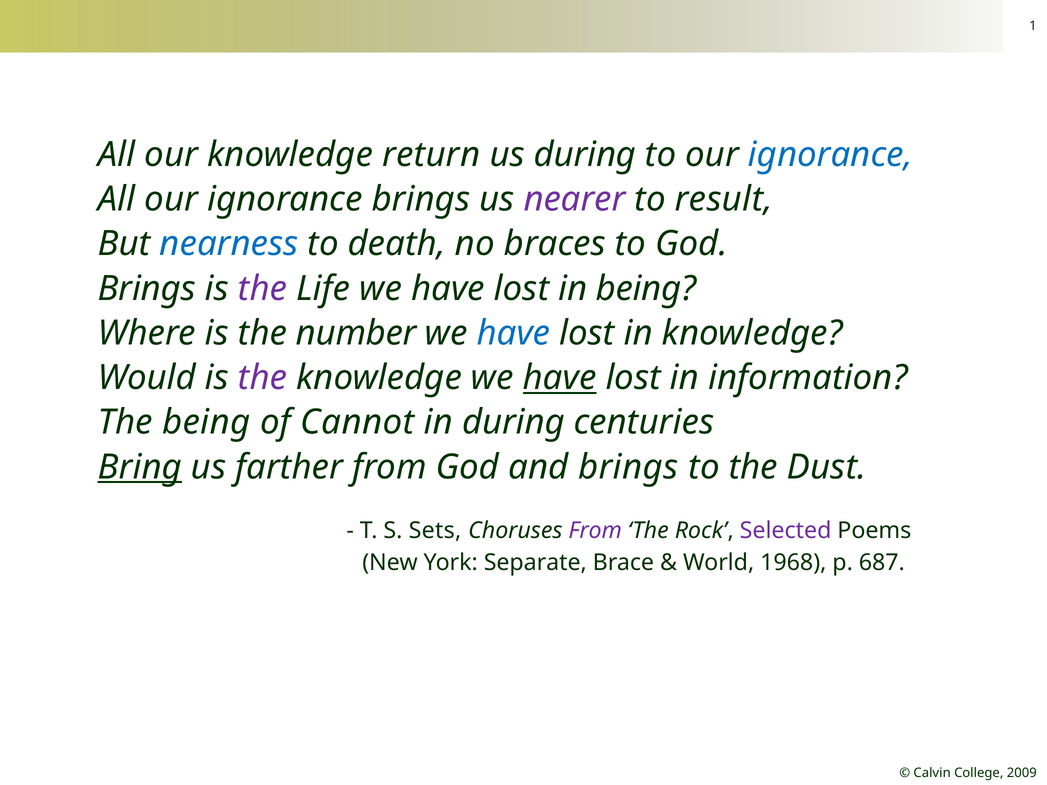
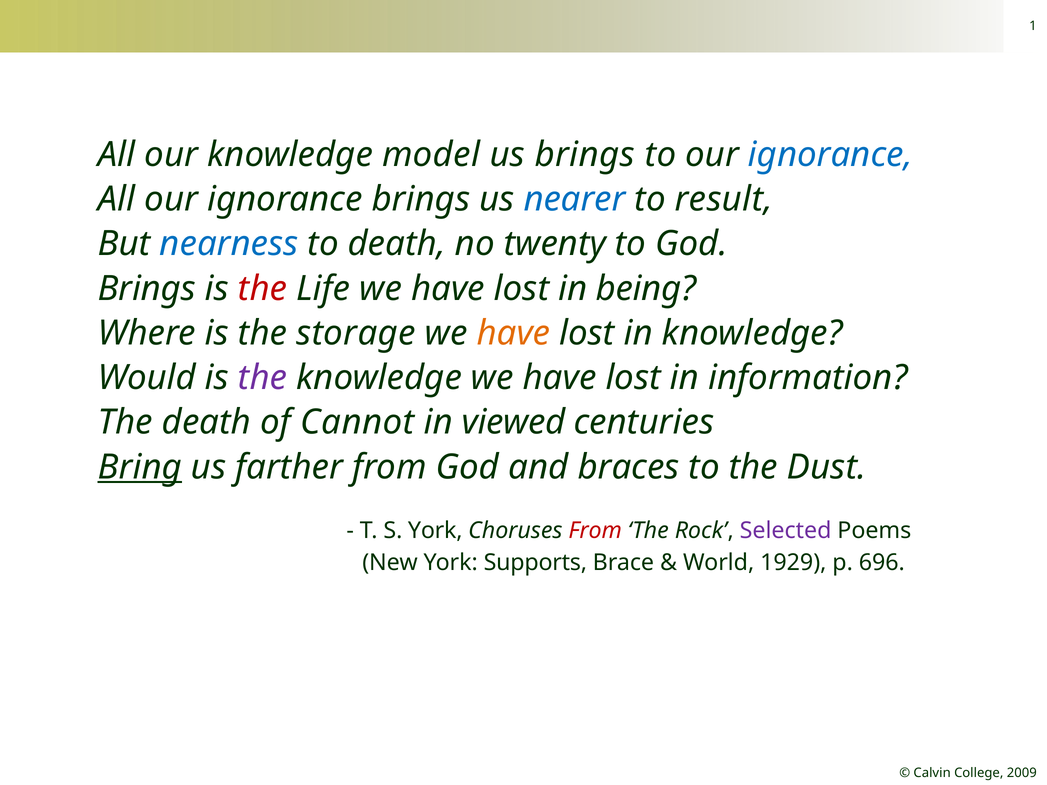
return: return -> model
us during: during -> brings
nearer colour: purple -> blue
braces: braces -> twenty
the at (263, 289) colour: purple -> red
number: number -> storage
have at (513, 333) colour: blue -> orange
have at (560, 378) underline: present -> none
The being: being -> death
in during: during -> viewed
and brings: brings -> braces
S Sets: Sets -> York
From at (595, 531) colour: purple -> red
Separate: Separate -> Supports
1968: 1968 -> 1929
687: 687 -> 696
